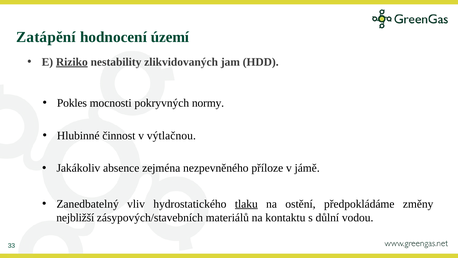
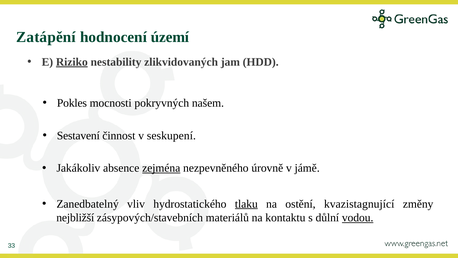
normy: normy -> našem
Hlubinné: Hlubinné -> Sestavení
výtlačnou: výtlačnou -> seskupení
zejména underline: none -> present
příloze: příloze -> úrovně
předpokládáme: předpokládáme -> kvazistagnující
vodou underline: none -> present
